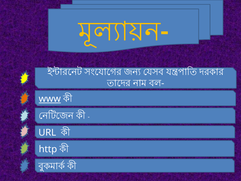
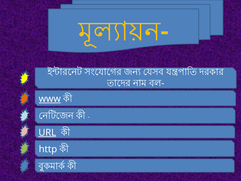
URL underline: none -> present
